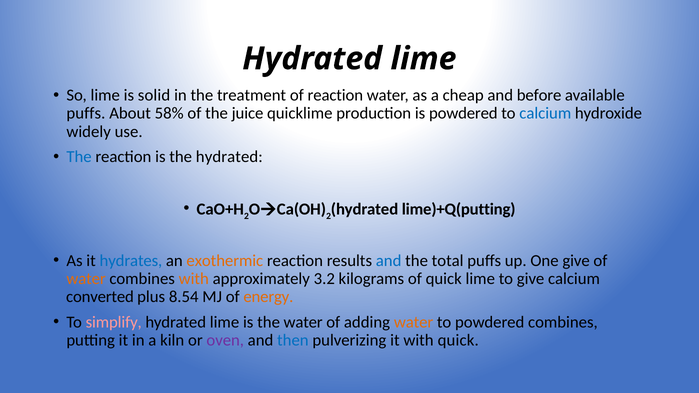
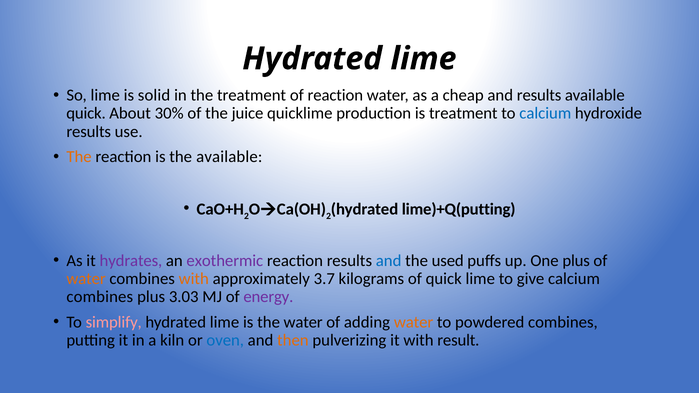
and before: before -> results
puffs at (86, 114): puffs -> quick
58%: 58% -> 30%
is powdered: powdered -> treatment
widely at (89, 132): widely -> results
The at (79, 157) colour: blue -> orange
the hydrated: hydrated -> available
hydrates colour: blue -> purple
exothermic colour: orange -> purple
total: total -> used
One give: give -> plus
3.2: 3.2 -> 3.7
converted at (100, 297): converted -> combines
8.54: 8.54 -> 3.03
energy colour: orange -> purple
oven colour: purple -> blue
then colour: blue -> orange
with quick: quick -> result
